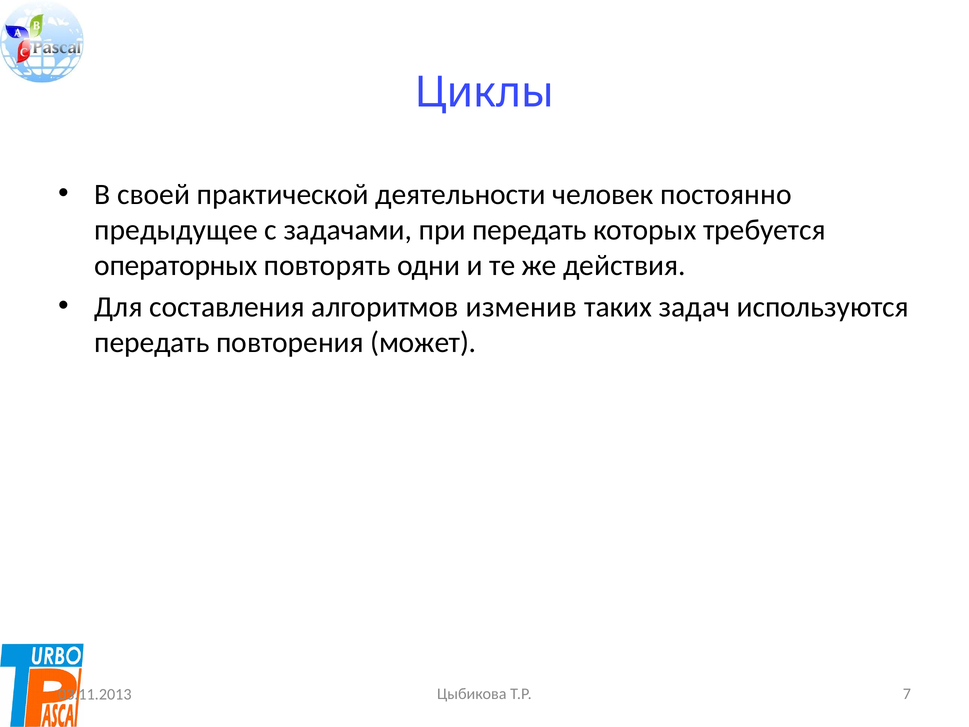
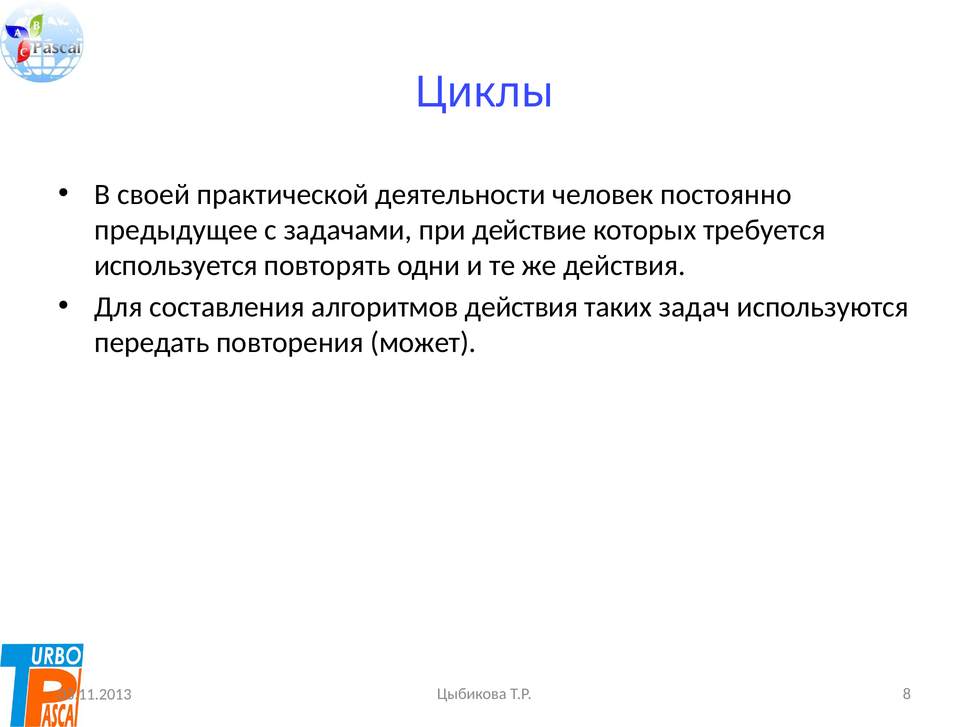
при передать: передать -> действие
операторных: операторных -> используется
алгоритмов изменив: изменив -> действия
7: 7 -> 8
